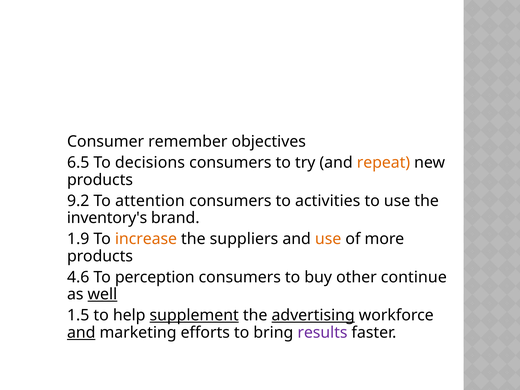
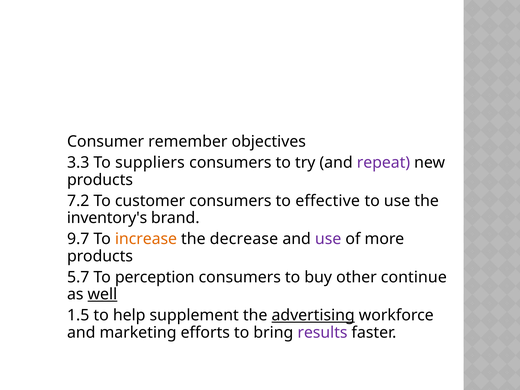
6.5: 6.5 -> 3.3
decisions: decisions -> suppliers
repeat colour: orange -> purple
9.2: 9.2 -> 7.2
attention: attention -> customer
activities: activities -> effective
1.9: 1.9 -> 9.7
suppliers: suppliers -> decrease
use at (328, 239) colour: orange -> purple
4.6: 4.6 -> 5.7
supplement underline: present -> none
and at (81, 333) underline: present -> none
